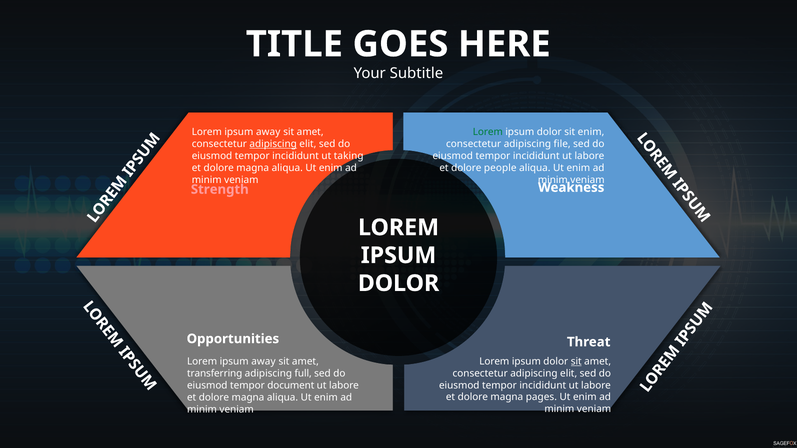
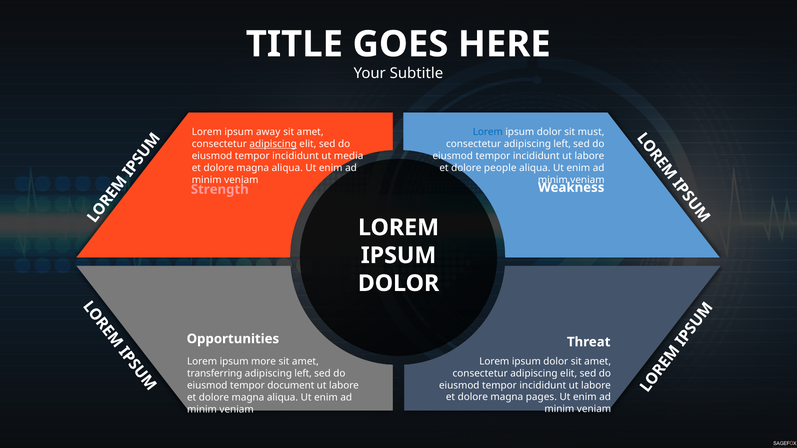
Lorem at (488, 132) colour: green -> blue
sit enim: enim -> must
consectetur adipiscing file: file -> left
taking: taking -> media
sit at (576, 362) underline: present -> none
away at (263, 362): away -> more
full at (303, 374): full -> left
